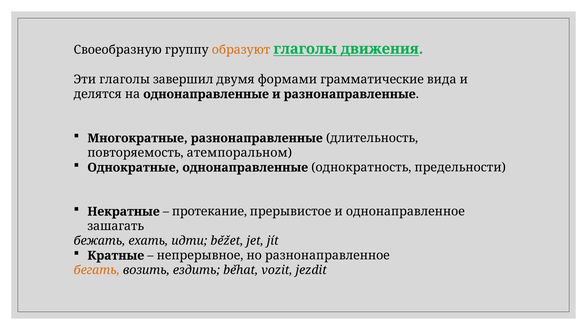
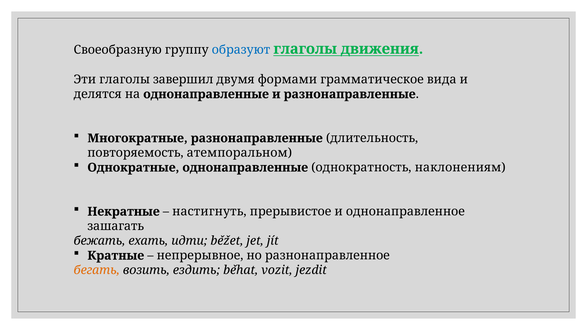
образуют colour: orange -> blue
грамматические: грамматические -> грамматическое
предельности: предельности -> наклонениям
протекание: протекание -> настигнуть
